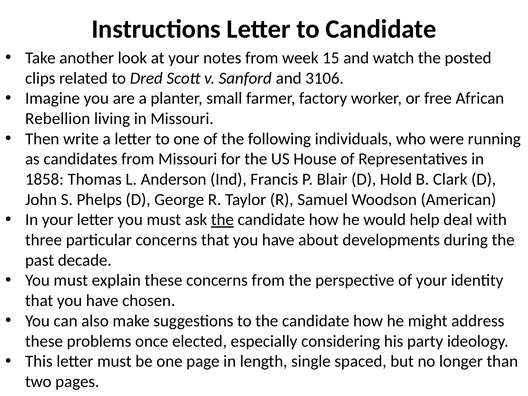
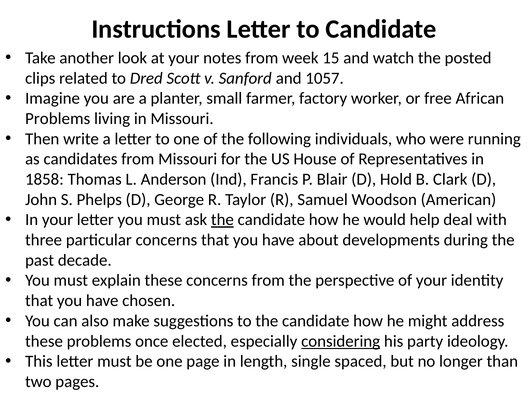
3106: 3106 -> 1057
Rebellion at (58, 119): Rebellion -> Problems
considering underline: none -> present
